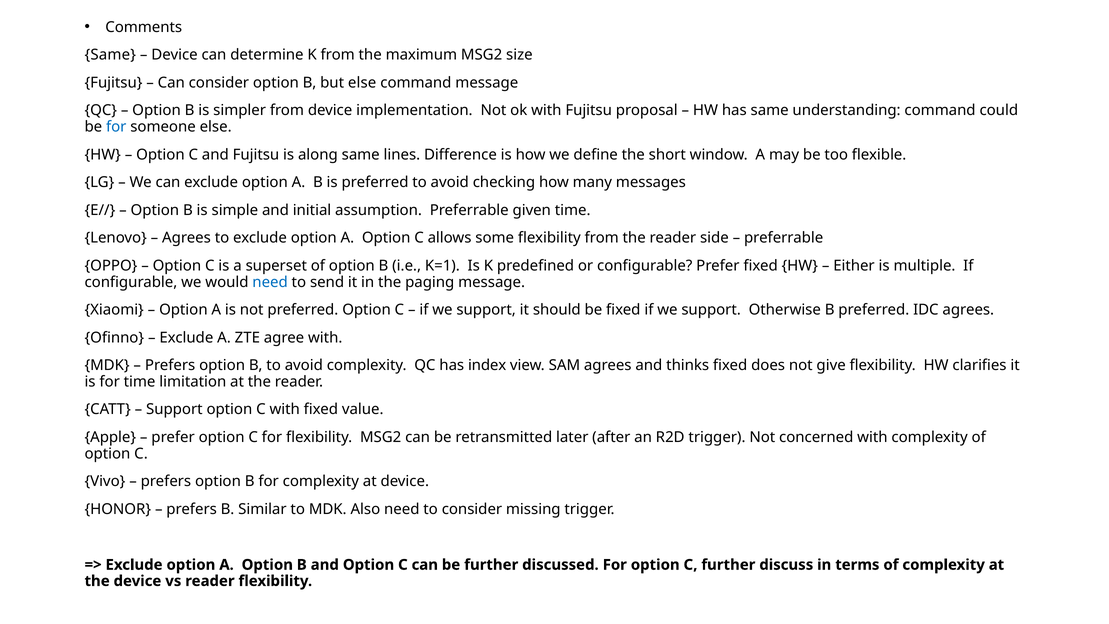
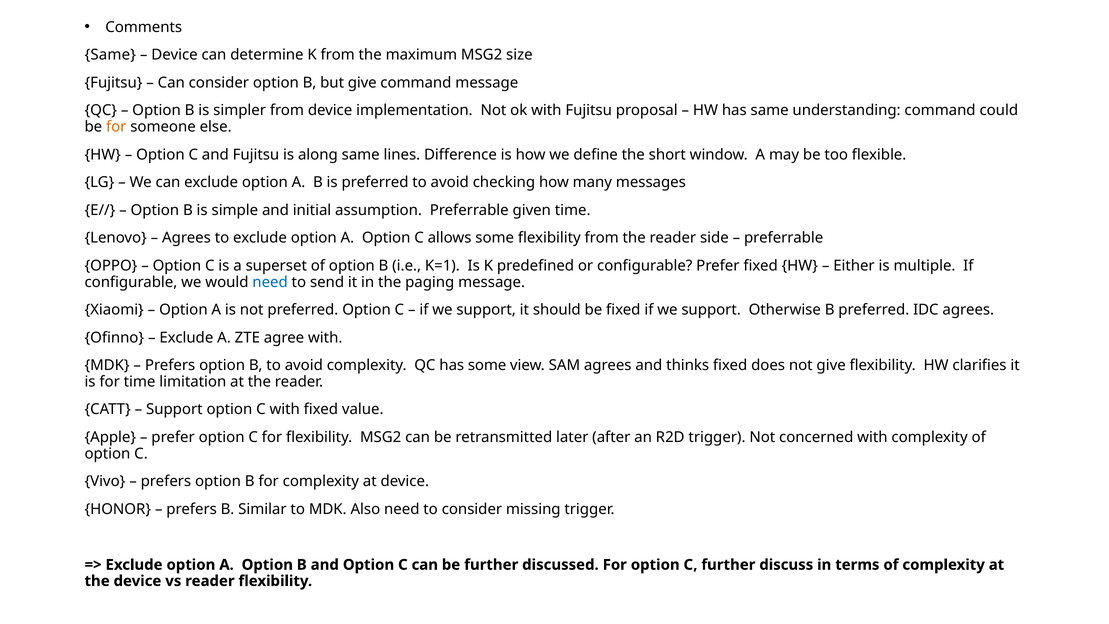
but else: else -> give
for at (116, 127) colour: blue -> orange
has index: index -> some
